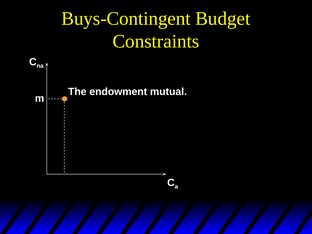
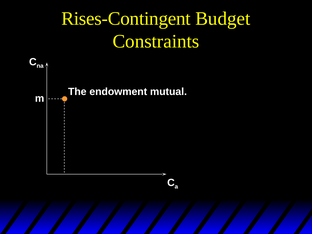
Buys-Contingent: Buys-Contingent -> Rises-Contingent
